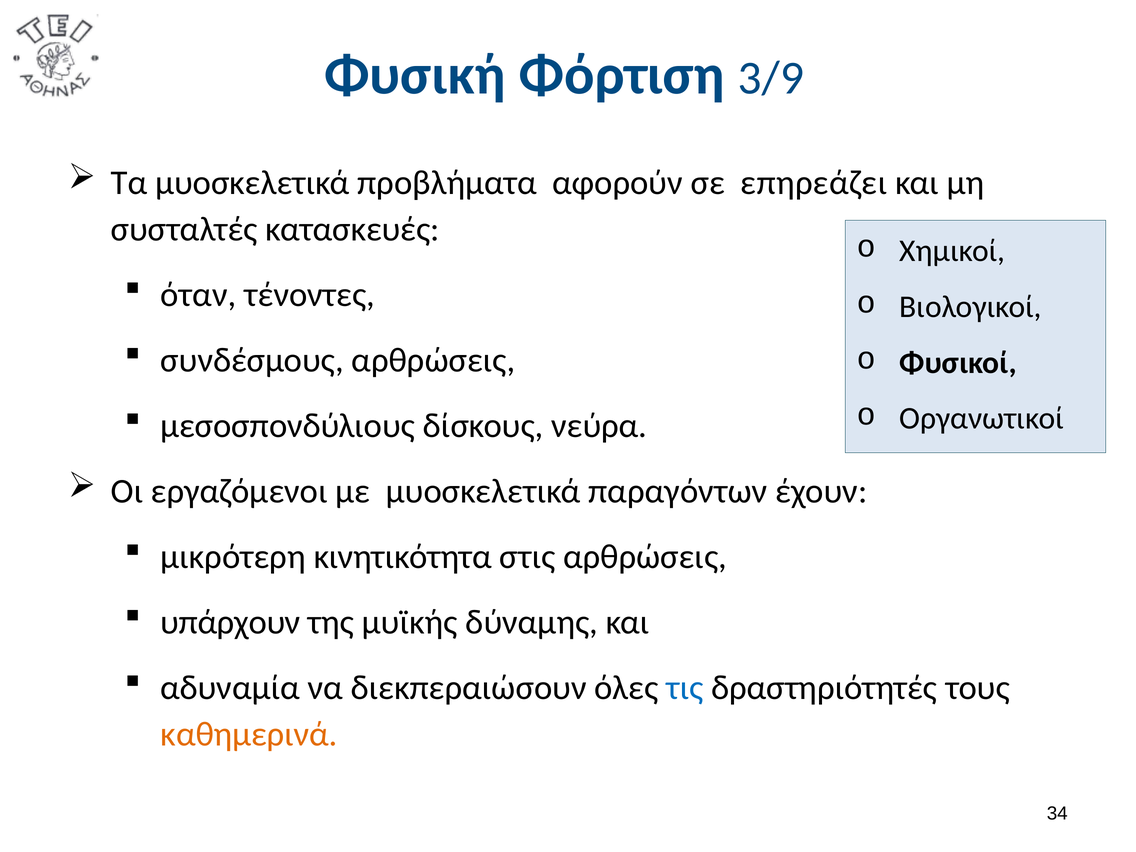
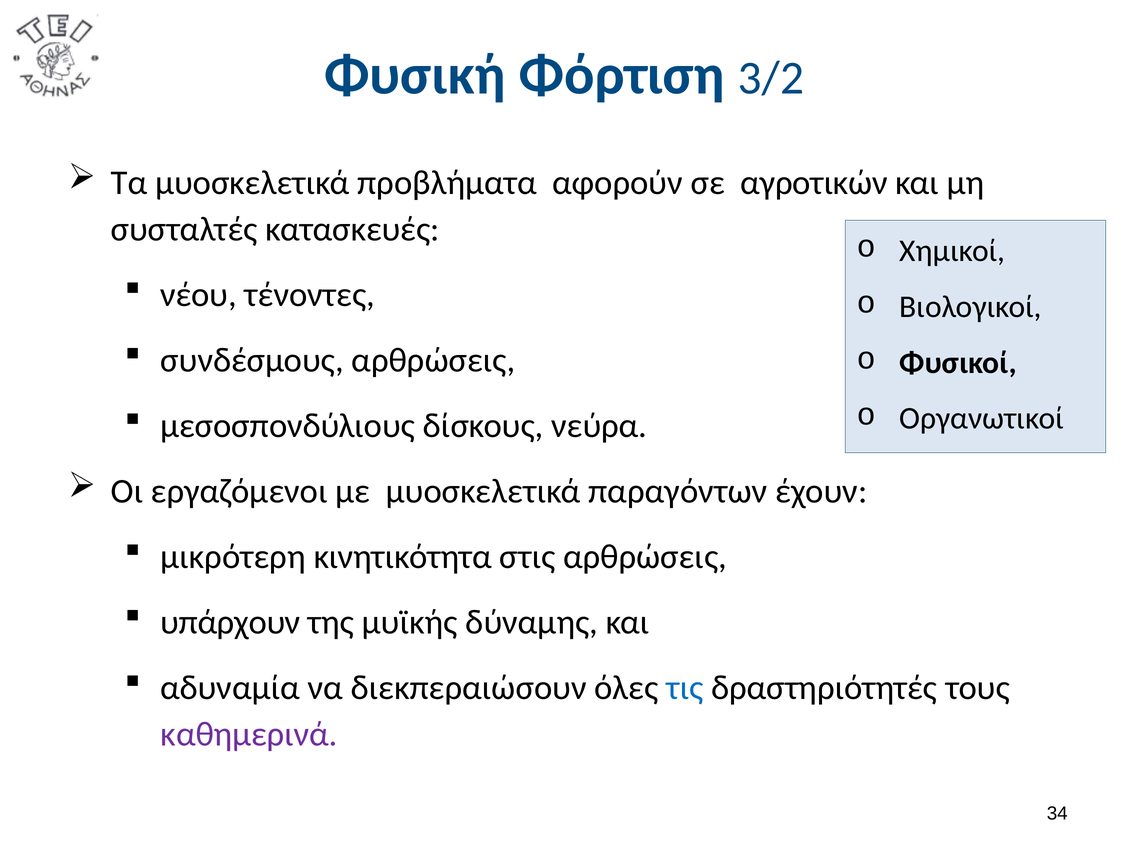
3/9: 3/9 -> 3/2
επηρεάζει: επηρεάζει -> αγροτικών
όταν: όταν -> νέου
καθημερινά colour: orange -> purple
